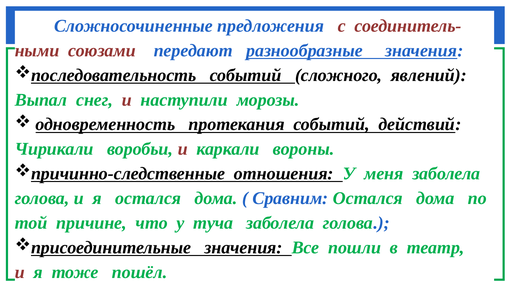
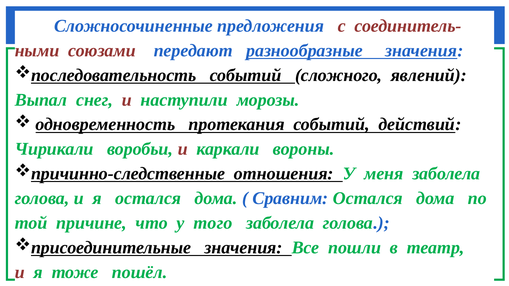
туча: туча -> того
